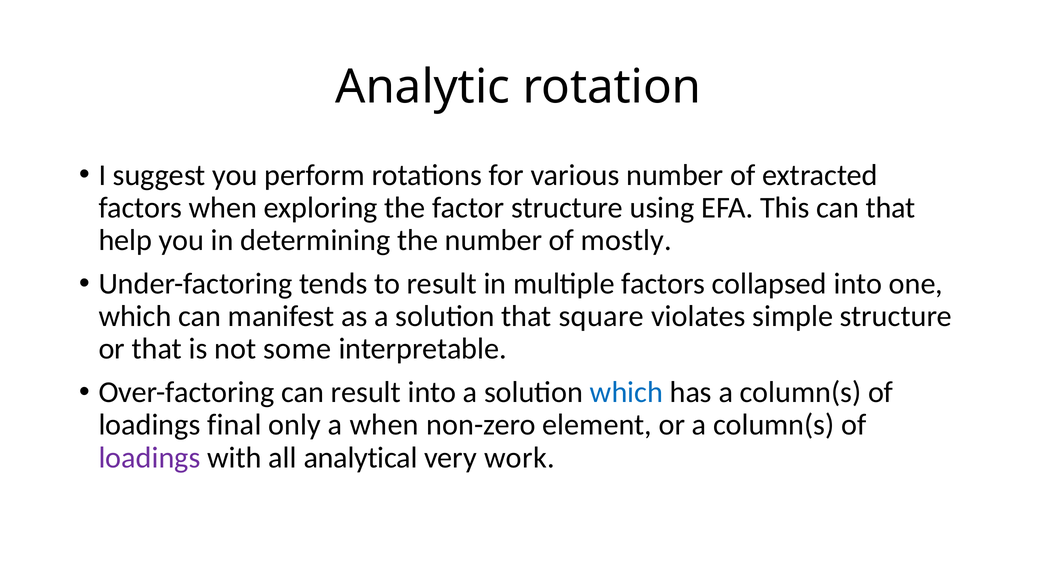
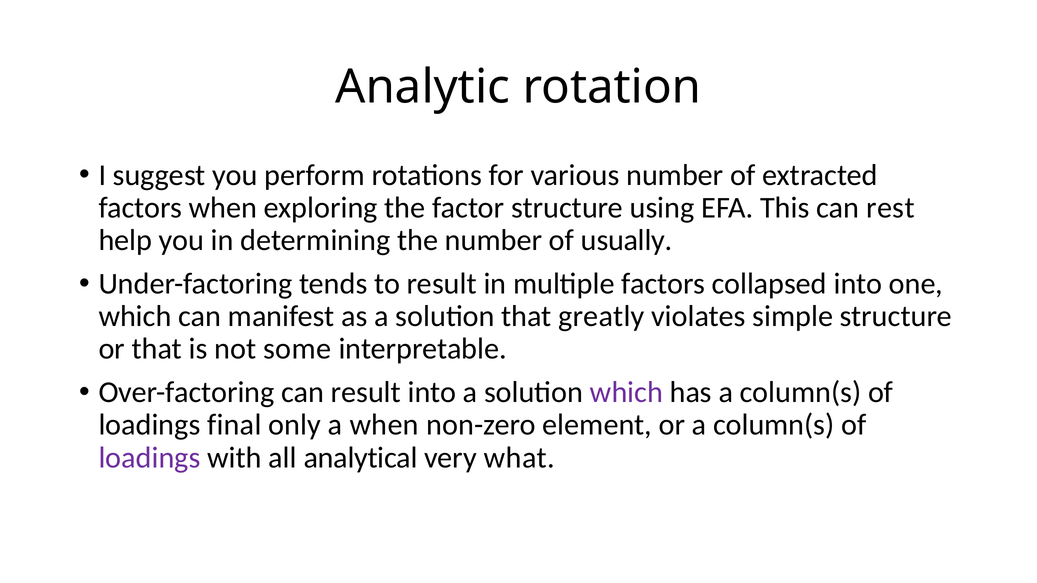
can that: that -> rest
mostly: mostly -> usually
square: square -> greatly
which at (626, 393) colour: blue -> purple
work: work -> what
